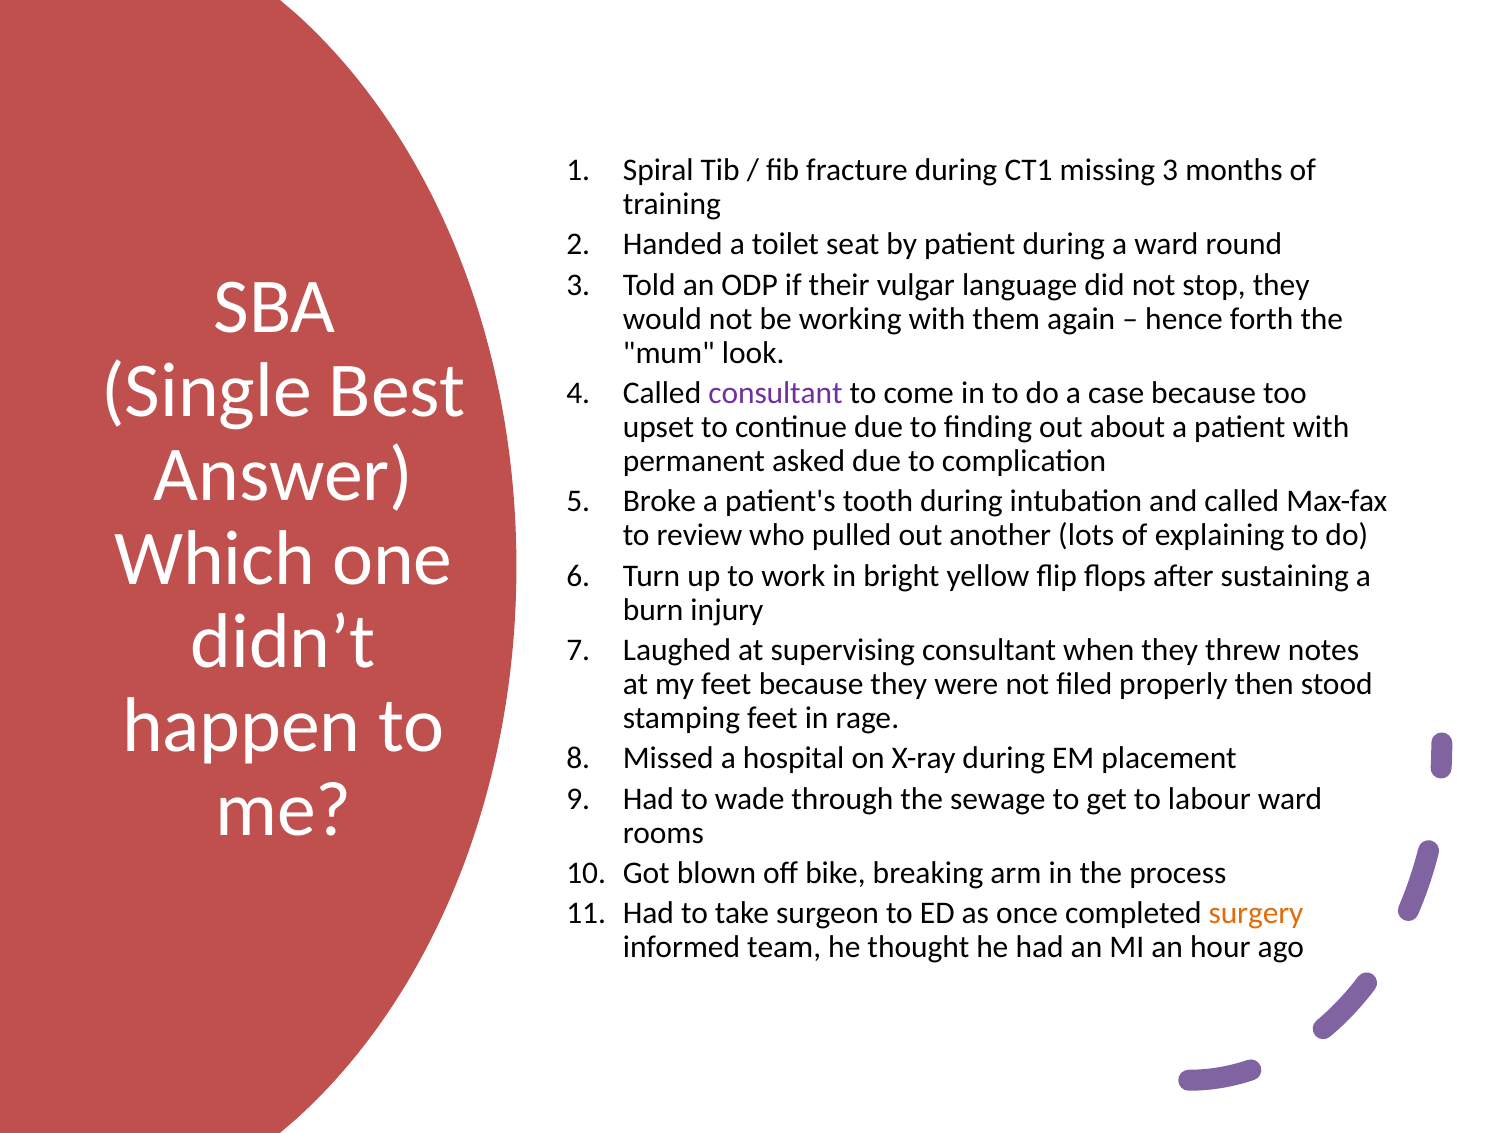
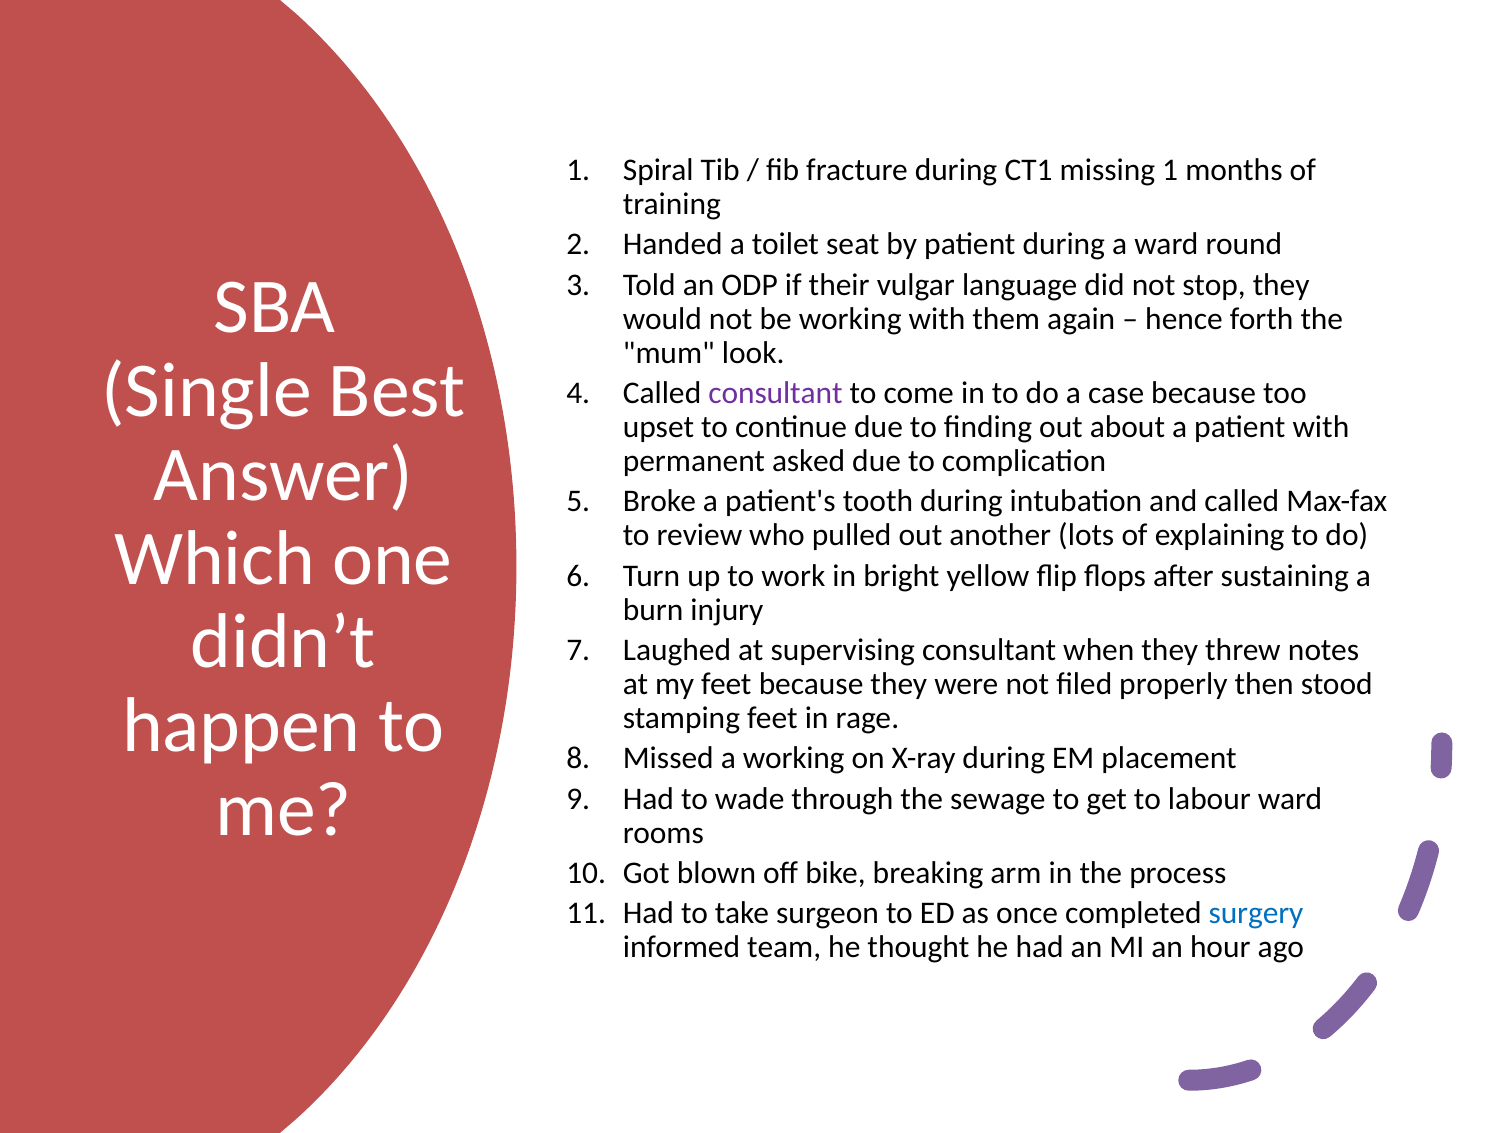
missing 3: 3 -> 1
a hospital: hospital -> working
surgery colour: orange -> blue
